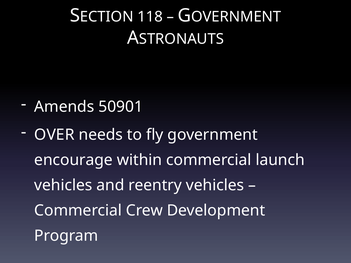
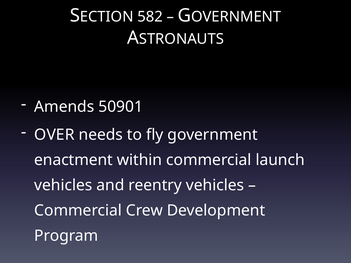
118: 118 -> 582
encourage: encourage -> enactment
